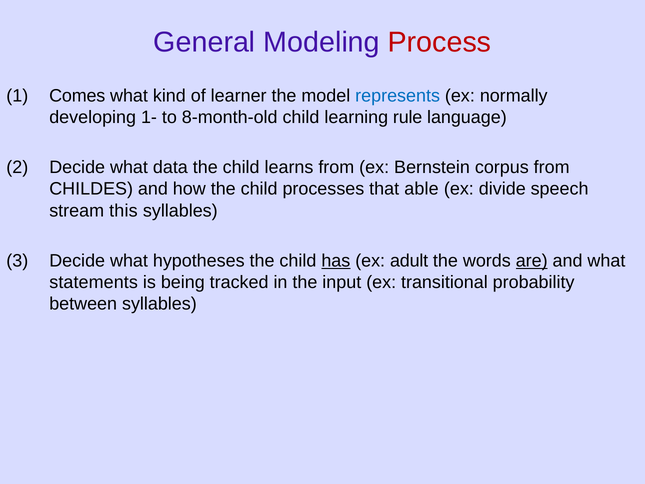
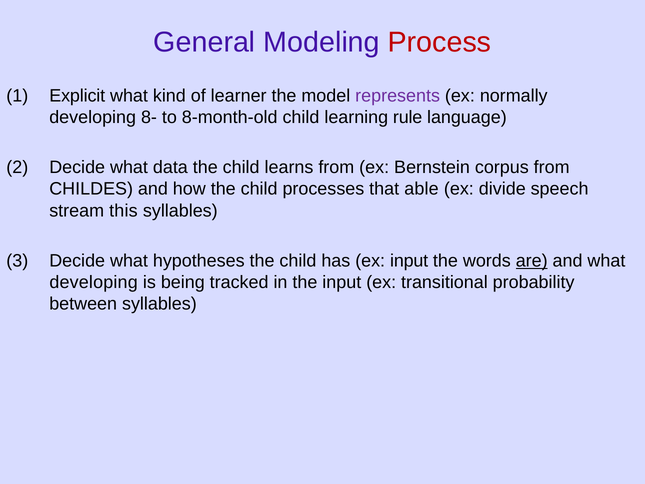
Comes: Comes -> Explicit
represents colour: blue -> purple
1-: 1- -> 8-
has underline: present -> none
ex adult: adult -> input
statements at (94, 282): statements -> developing
